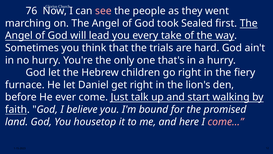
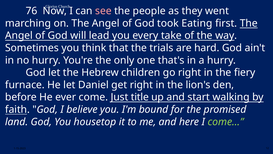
Sealed: Sealed -> Eating
talk: talk -> title
come… colour: pink -> light green
